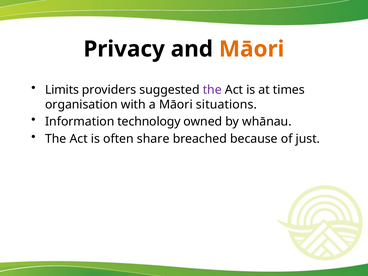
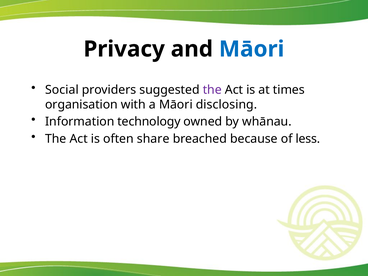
Māori at (252, 49) colour: orange -> blue
Limits: Limits -> Social
situations: situations -> disclosing
just: just -> less
